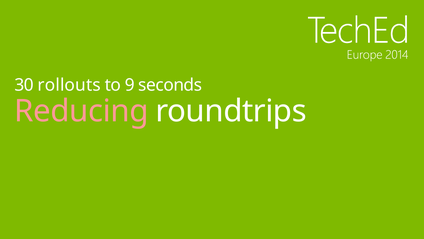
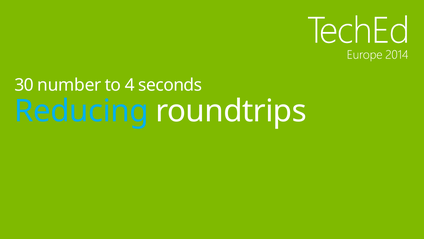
rollouts: rollouts -> number
9: 9 -> 4
Reducing colour: pink -> light blue
